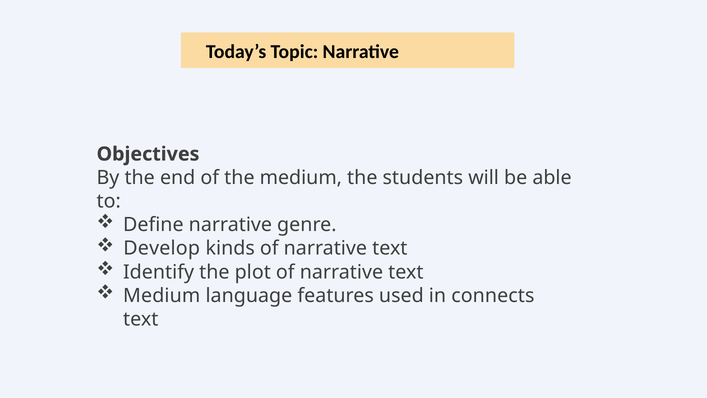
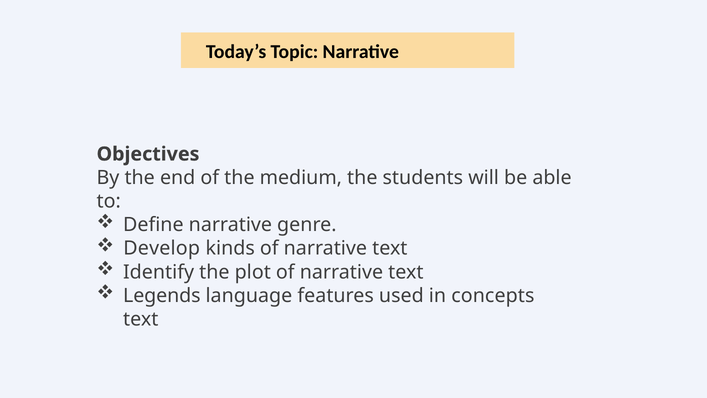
Medium at (162, 295): Medium -> Legends
connects: connects -> concepts
